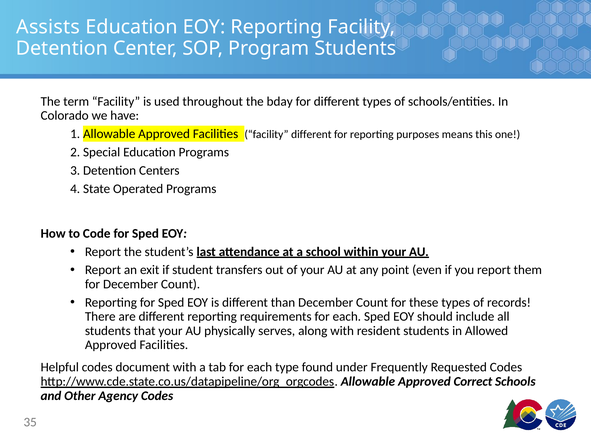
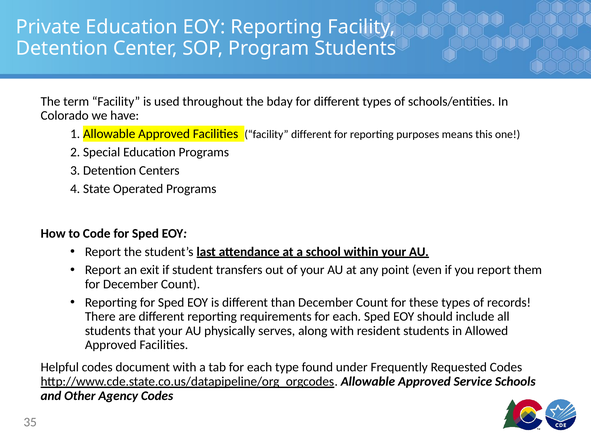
Assists: Assists -> Private
Correct: Correct -> Service
